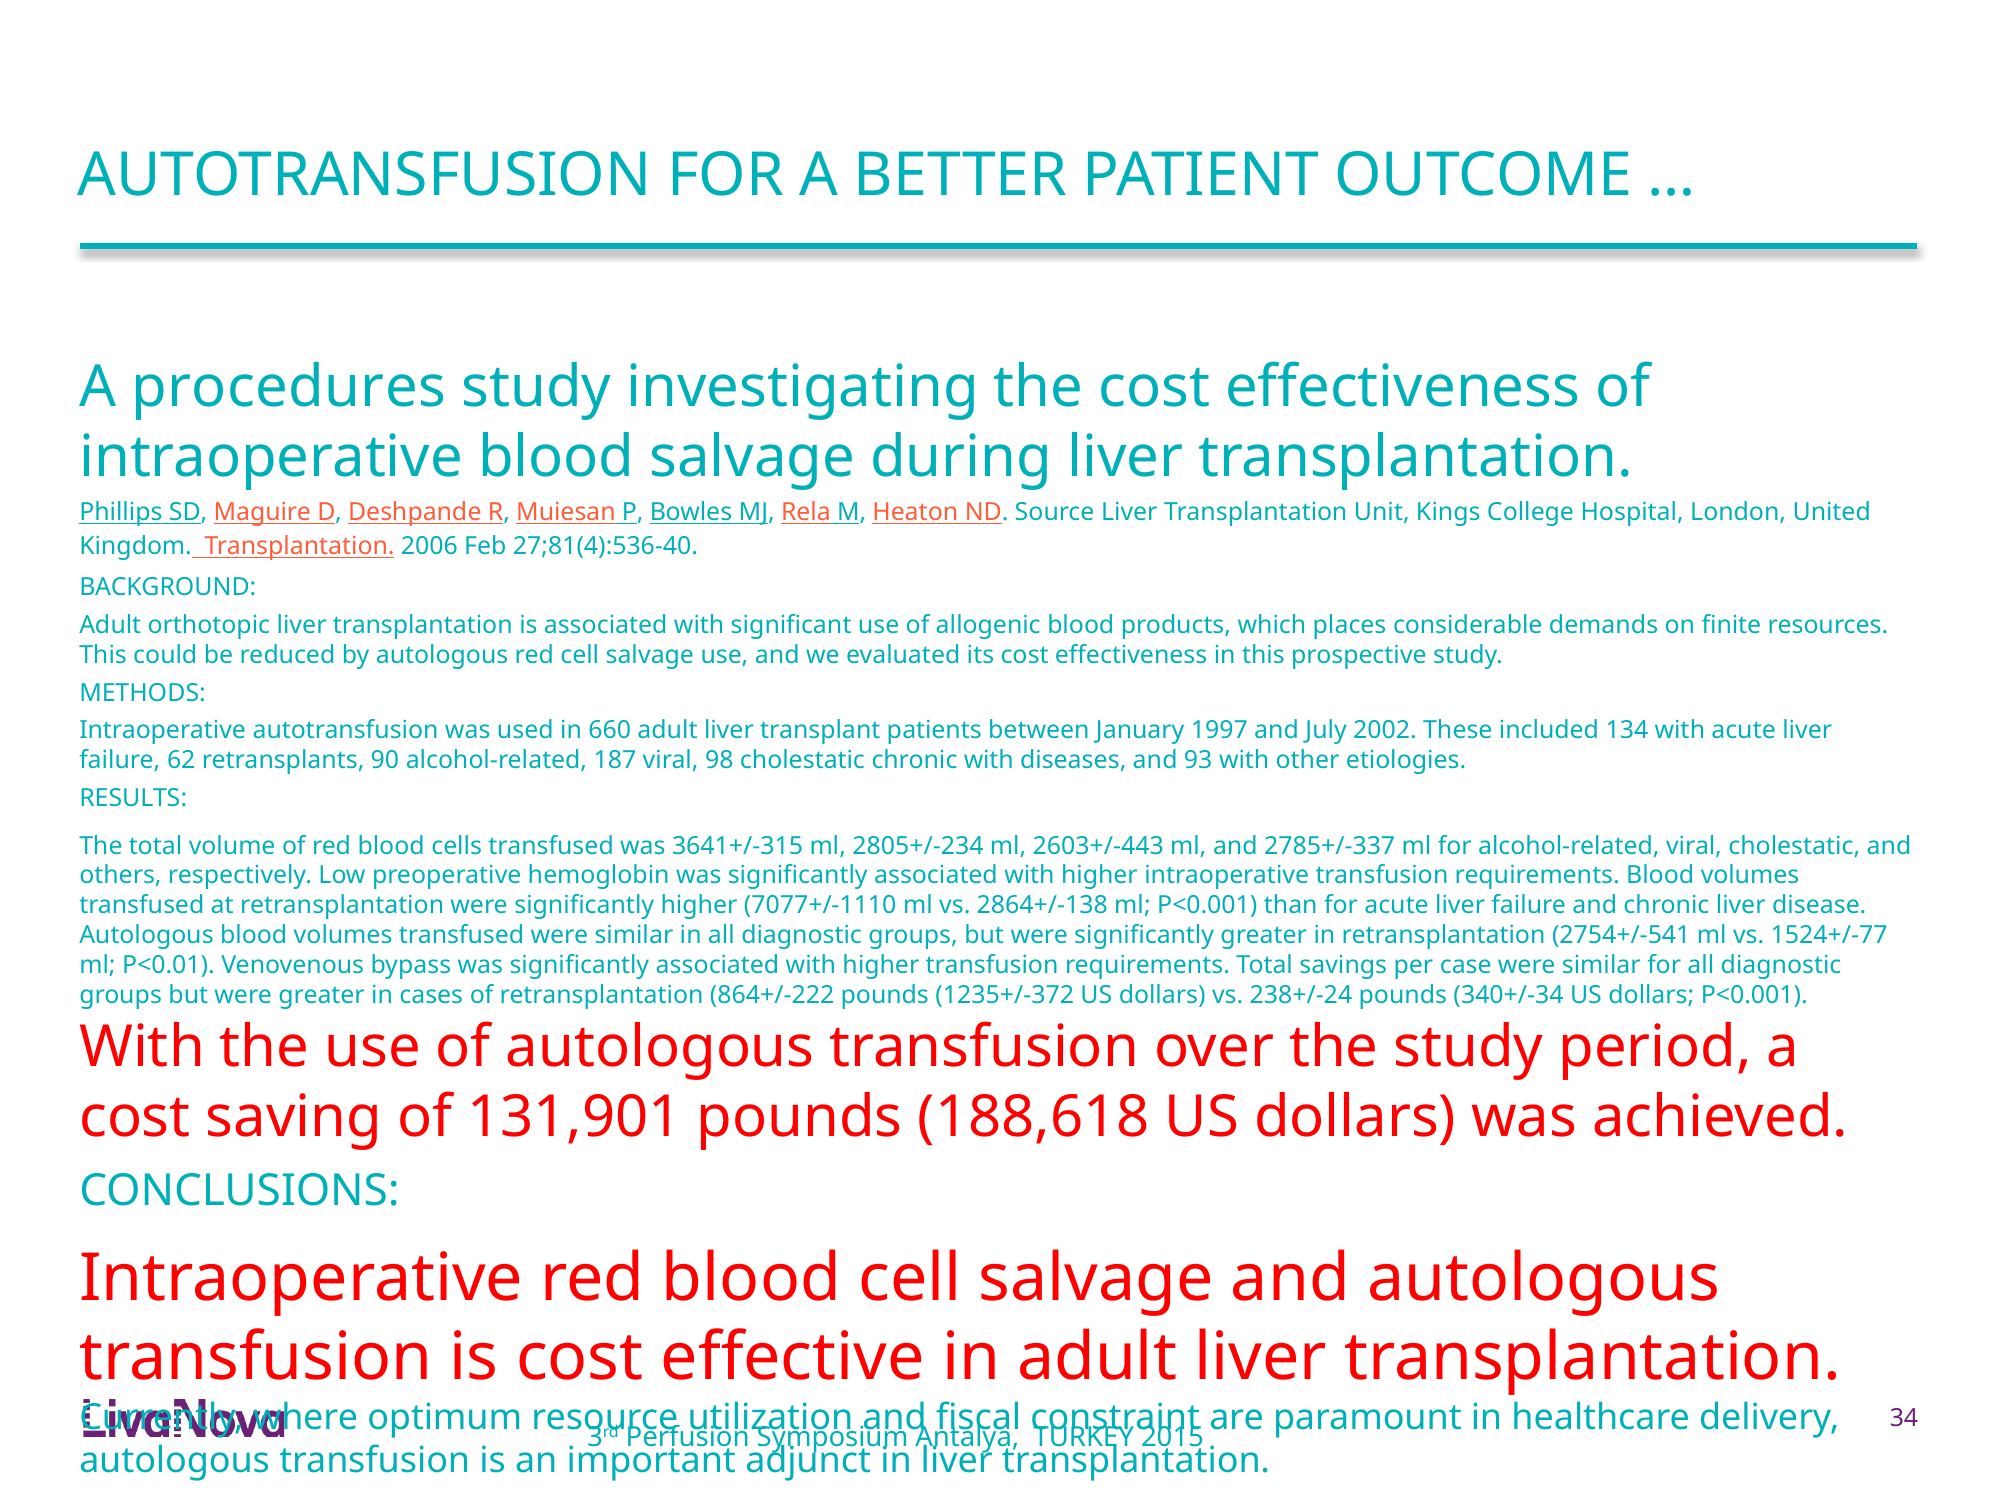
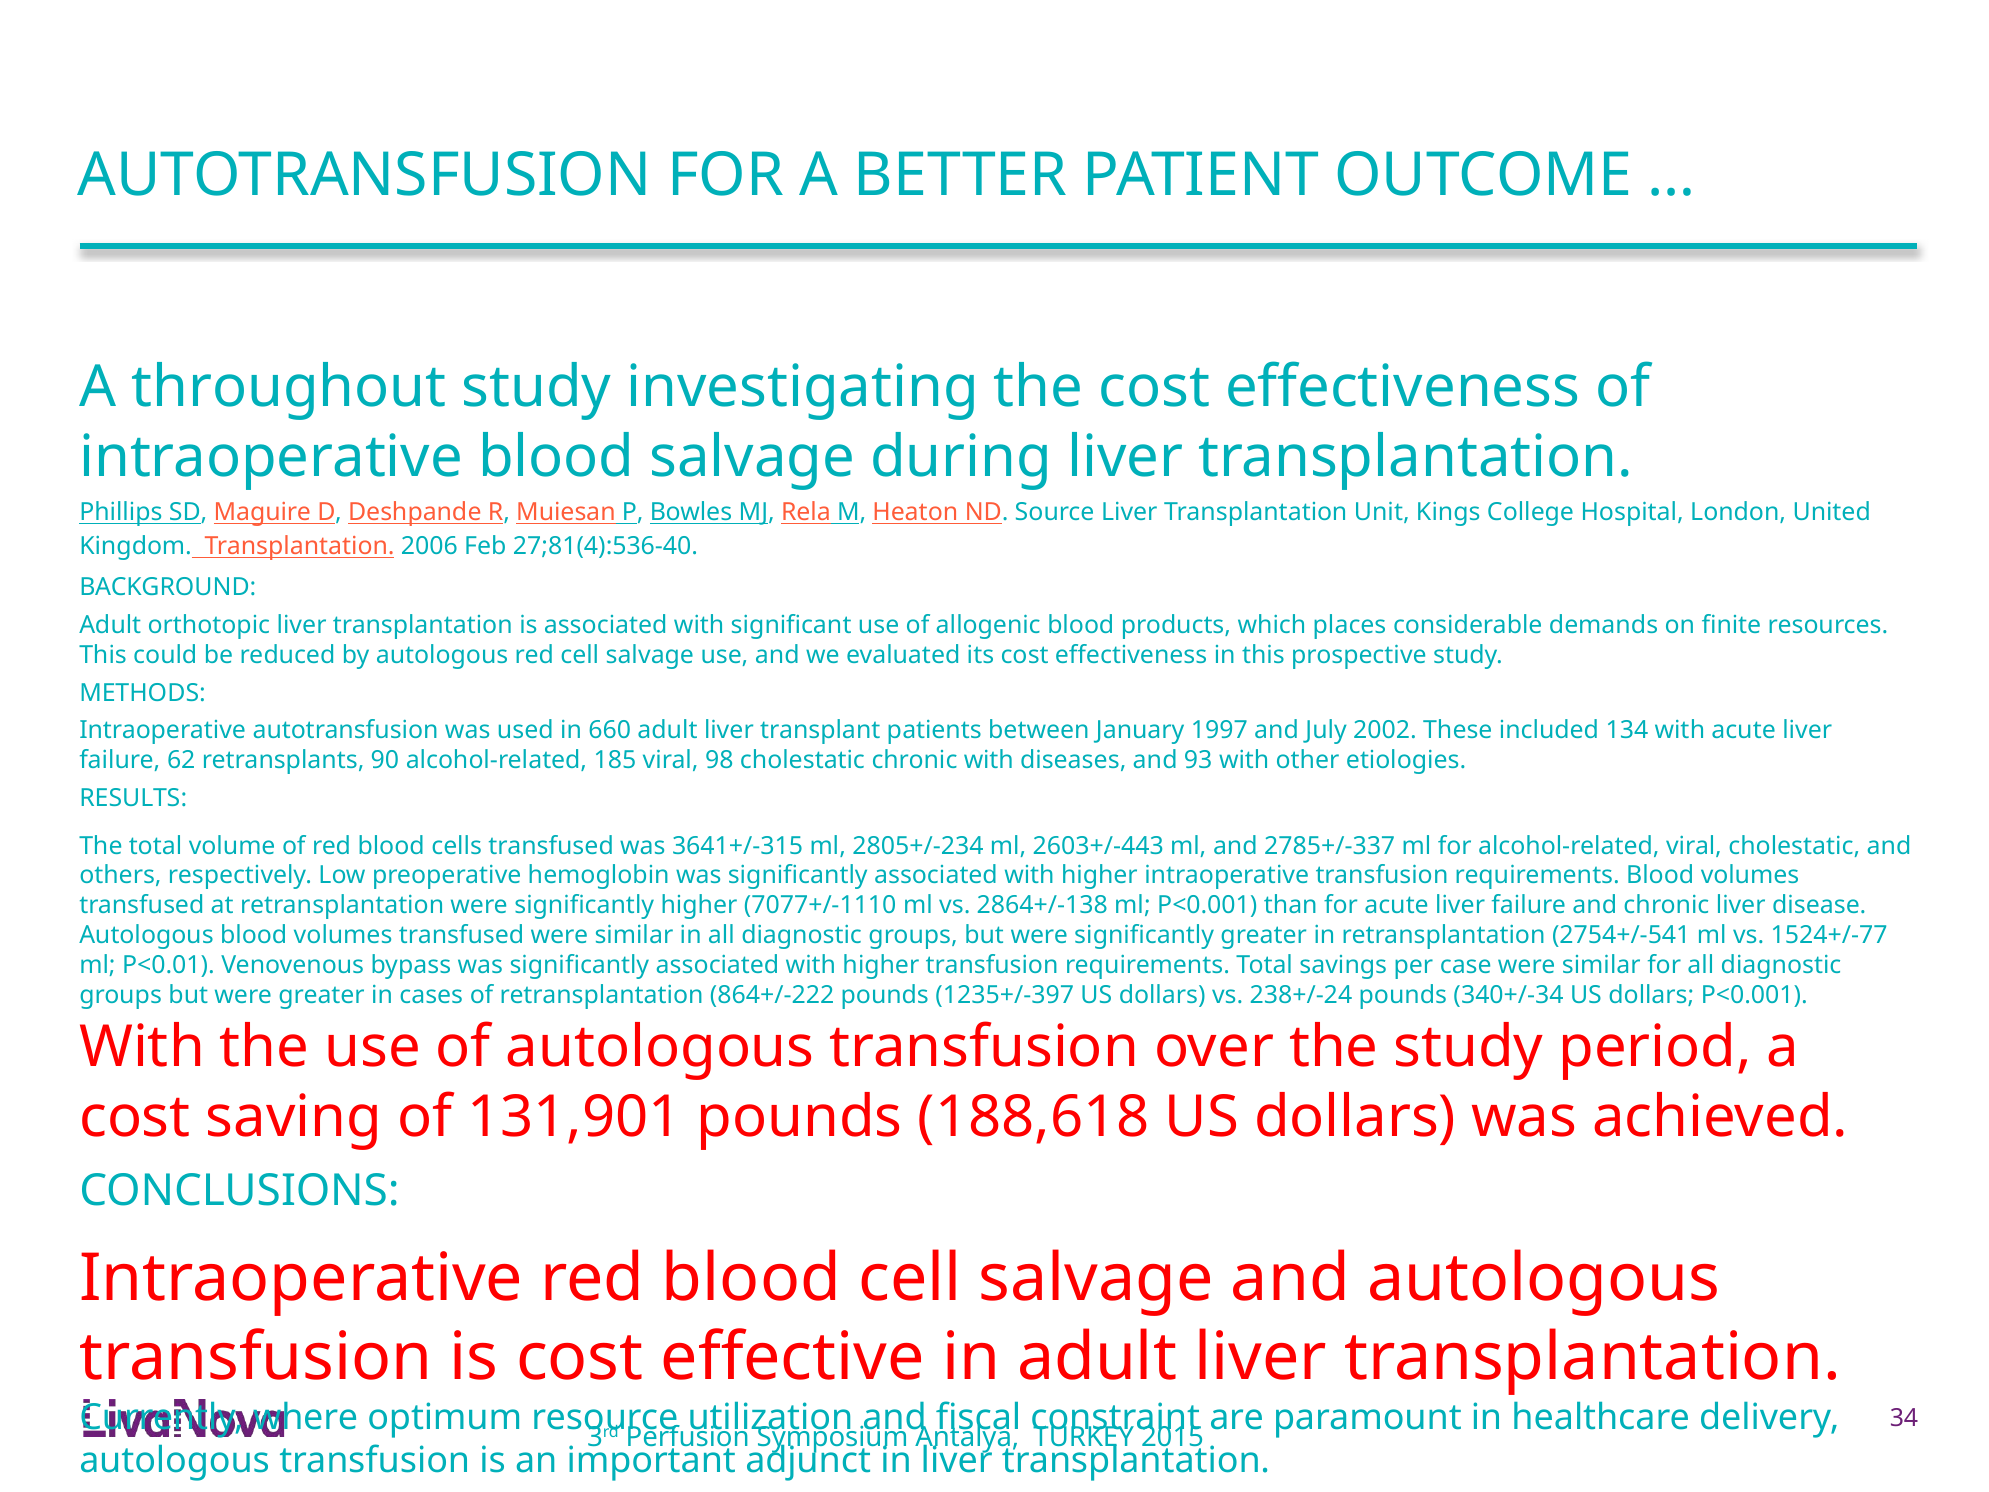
procedures: procedures -> throughout
187: 187 -> 185
1235+/-372: 1235+/-372 -> 1235+/-397
